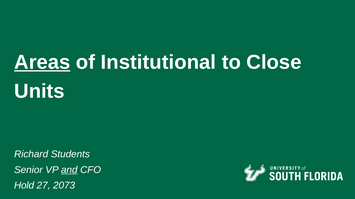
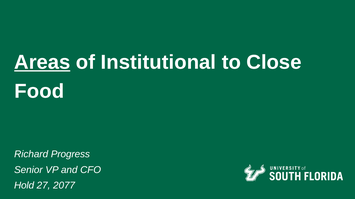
Units: Units -> Food
Students: Students -> Progress
and underline: present -> none
2073: 2073 -> 2077
